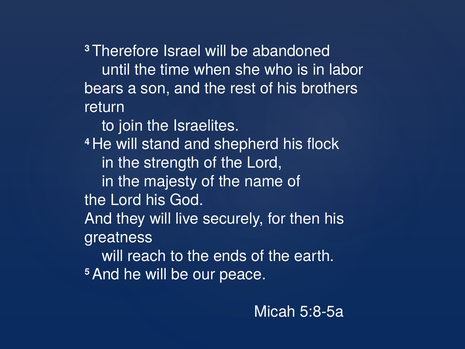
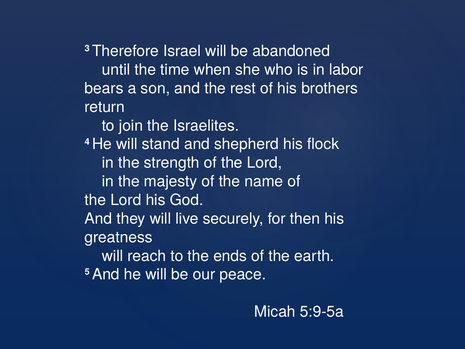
5:8-5a: 5:8-5a -> 5:9-5a
